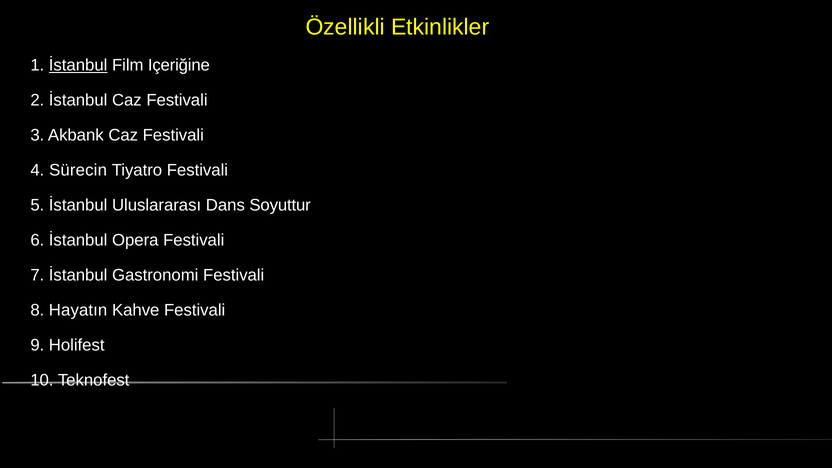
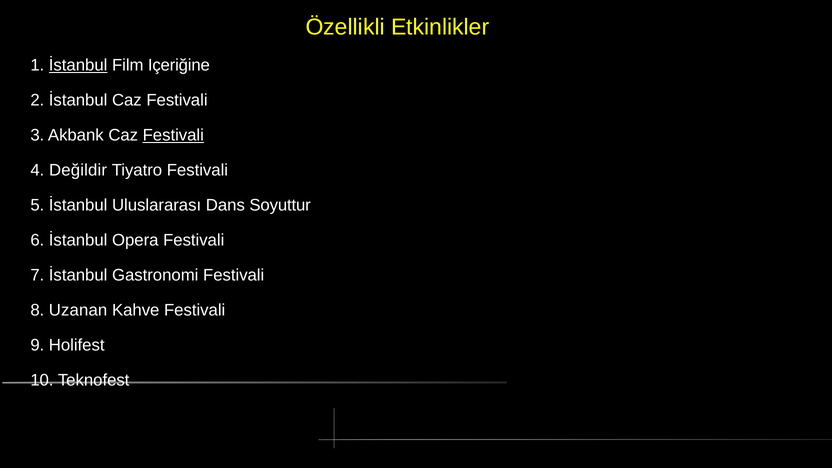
Festivali at (173, 135) underline: none -> present
Sürecin: Sürecin -> Değildir
Hayatın: Hayatın -> Uzanan
